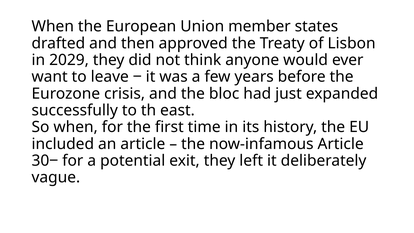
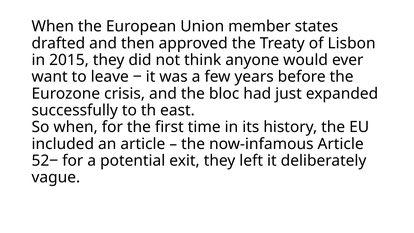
2029: 2029 -> 2015
30‒: 30‒ -> 52‒
